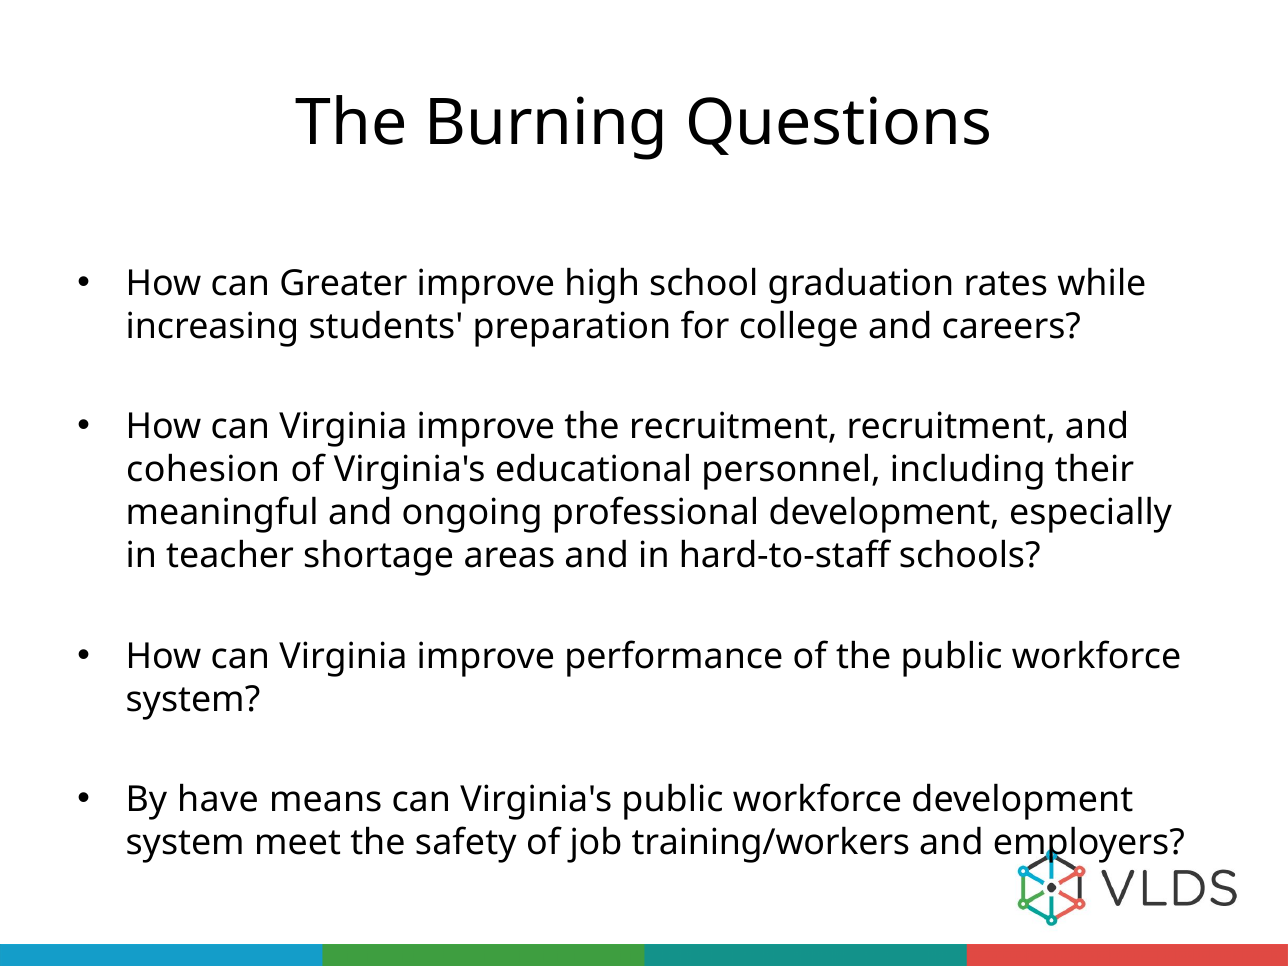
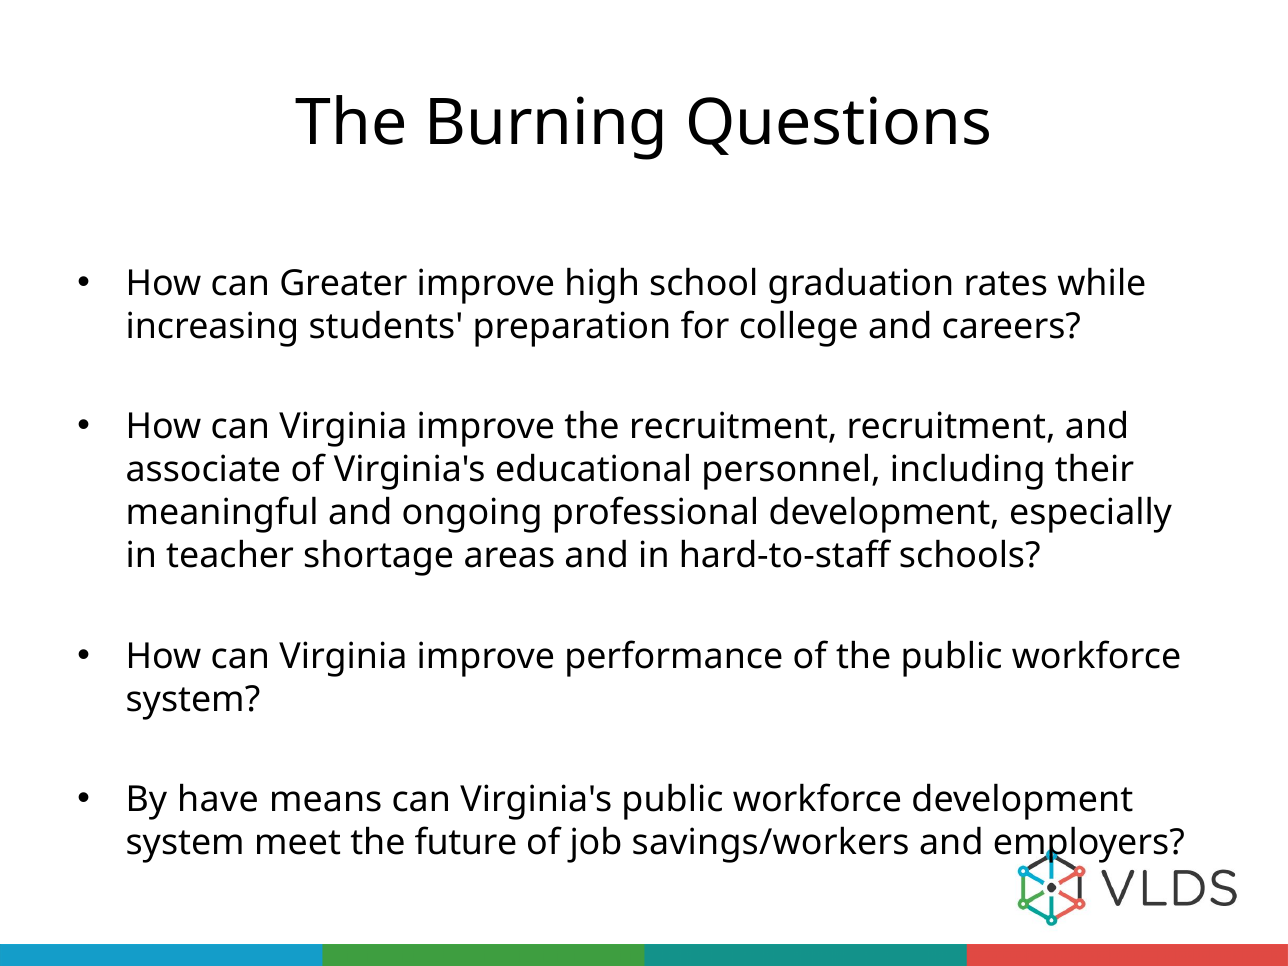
cohesion: cohesion -> associate
safety: safety -> future
training/workers: training/workers -> savings/workers
